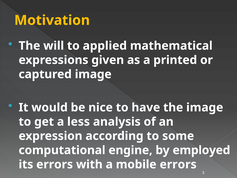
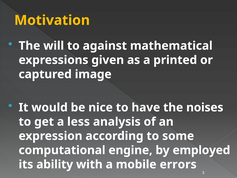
applied: applied -> against
the image: image -> noises
its errors: errors -> ability
